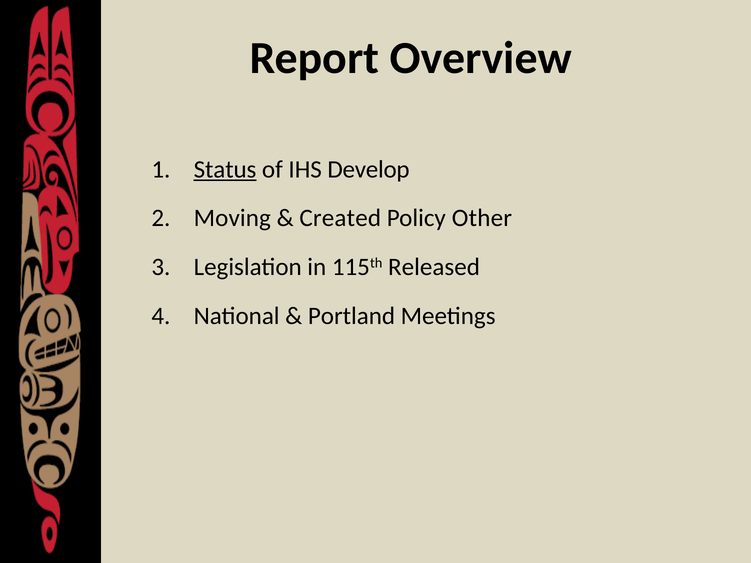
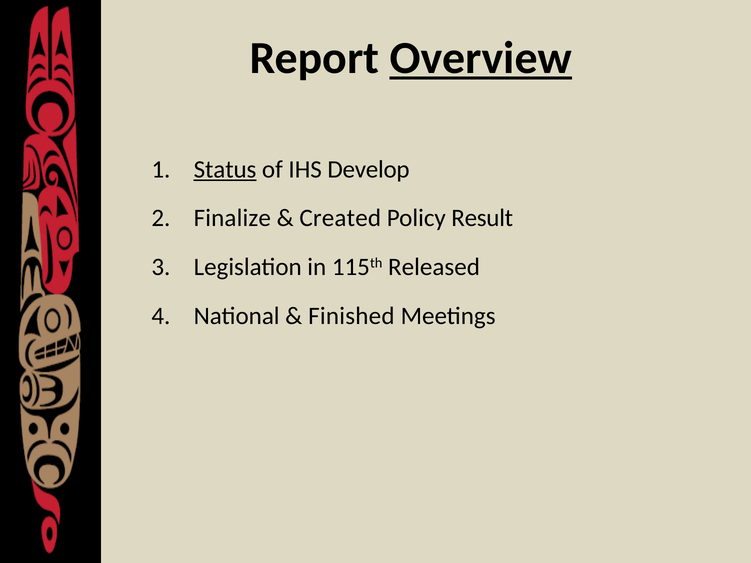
Overview underline: none -> present
Moving: Moving -> Finalize
Other: Other -> Result
Portland: Portland -> Finished
